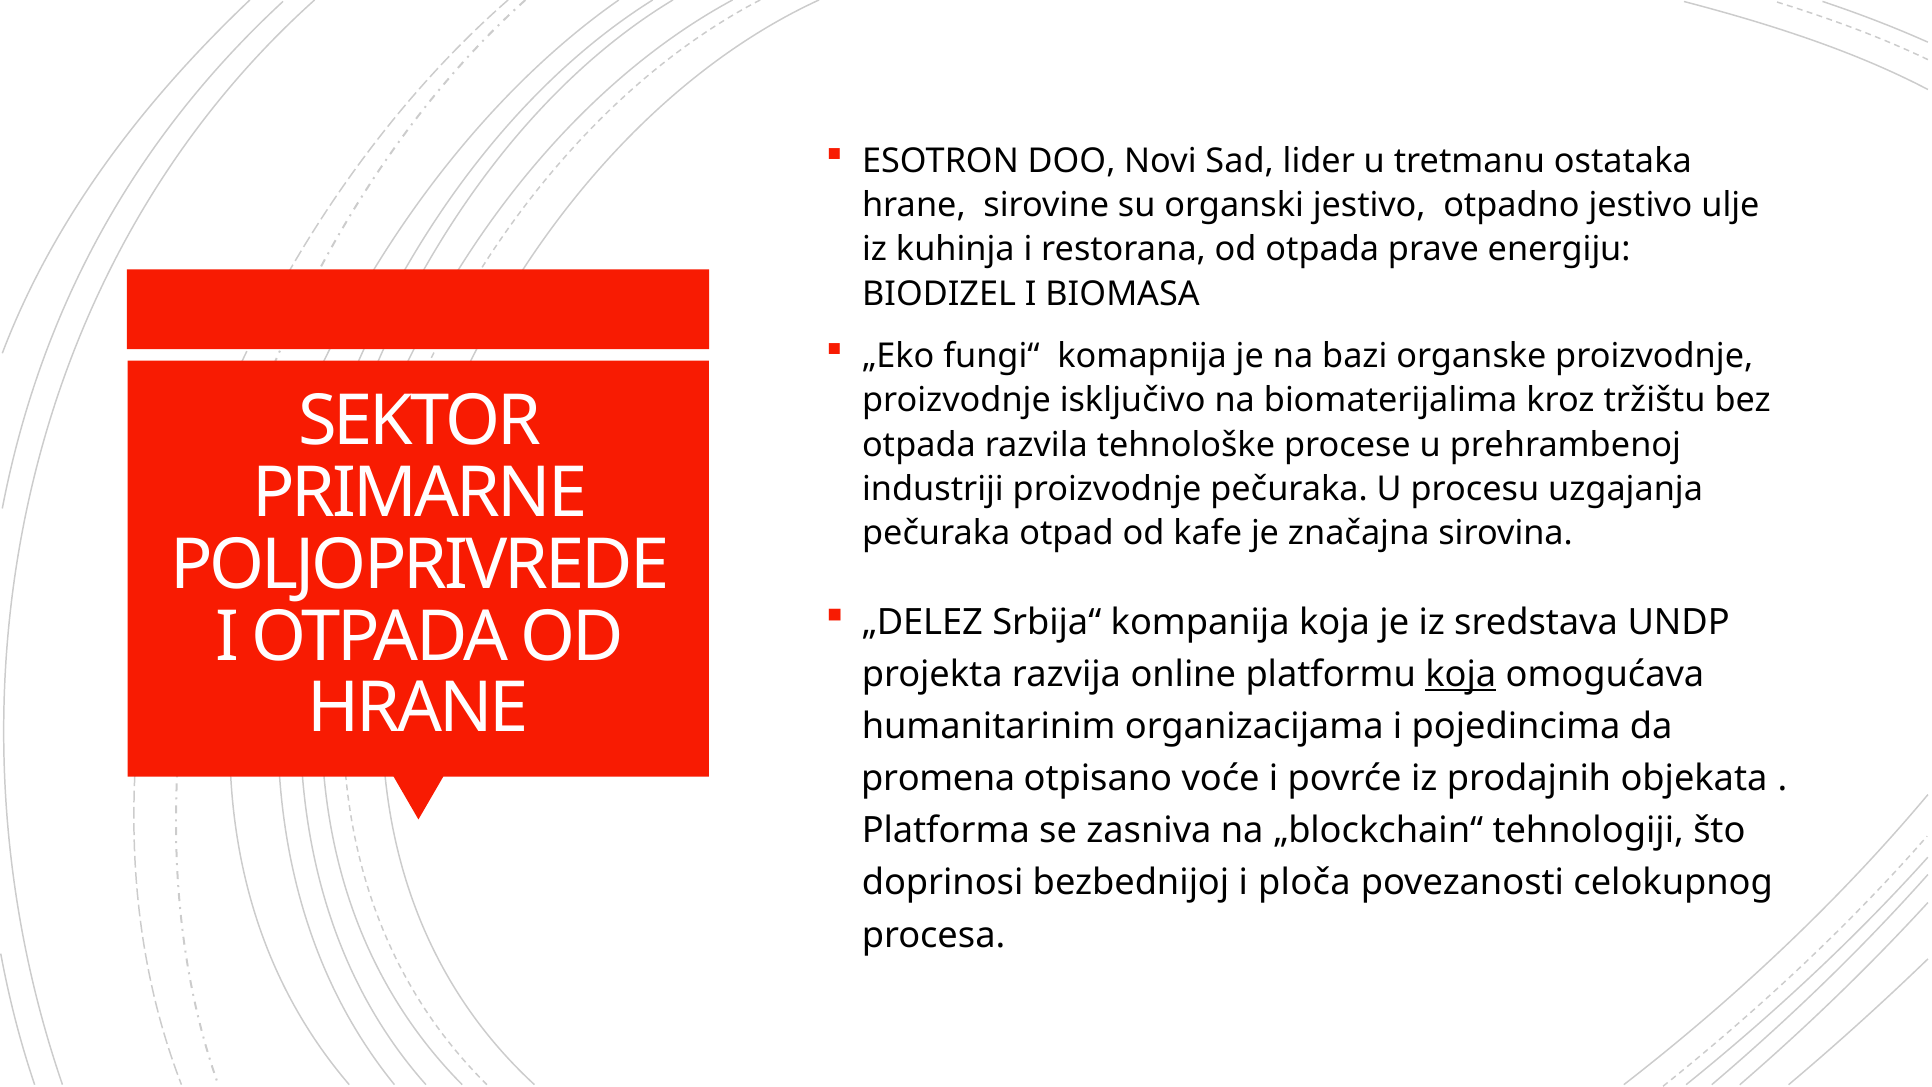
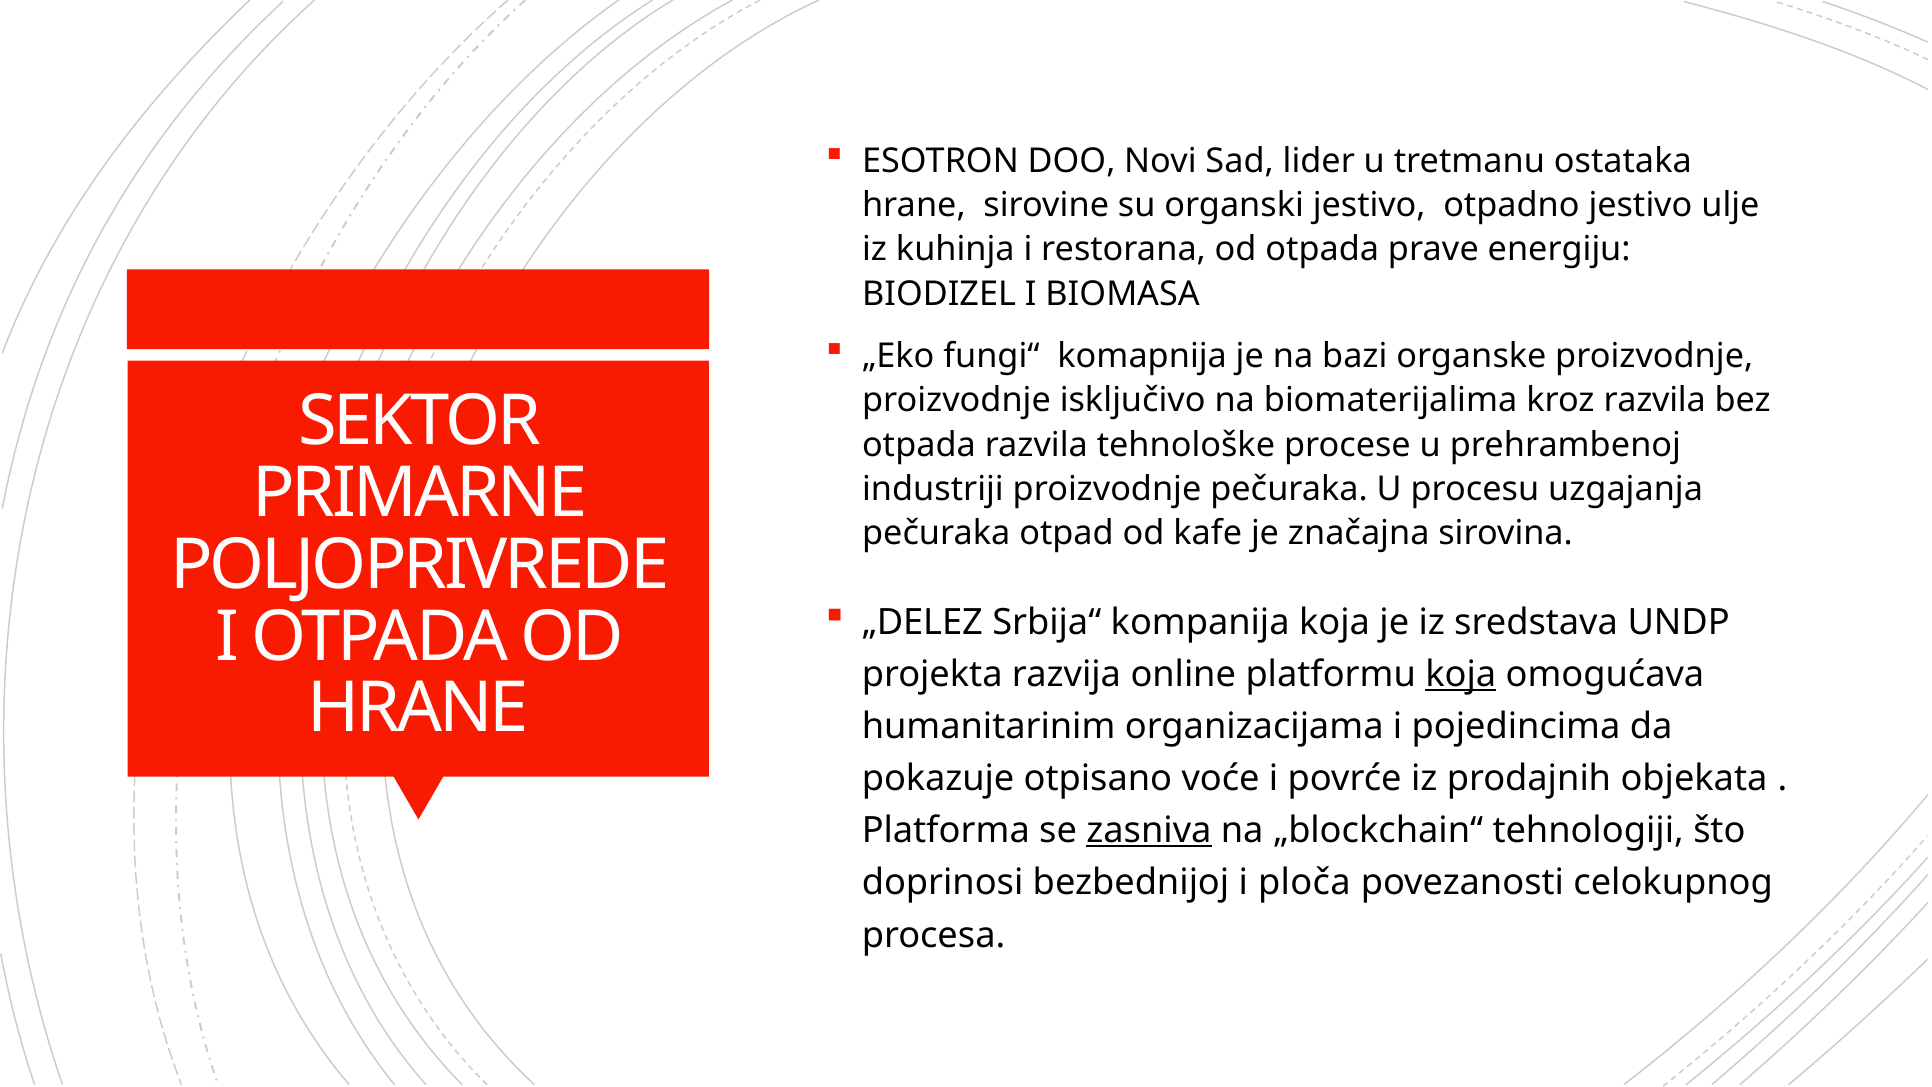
kroz tržištu: tržištu -> razvila
promena: promena -> pokazuje
zasniva underline: none -> present
